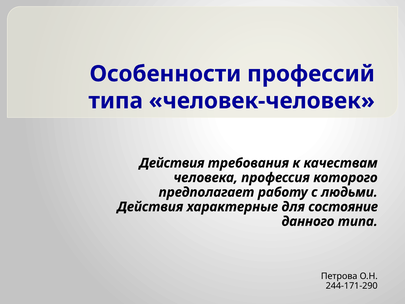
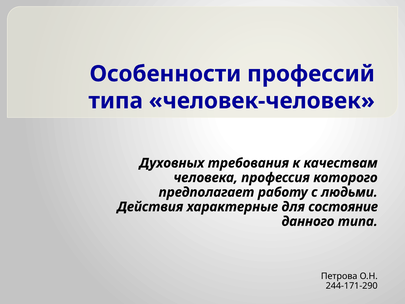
Действия at (172, 163): Действия -> Духовных
